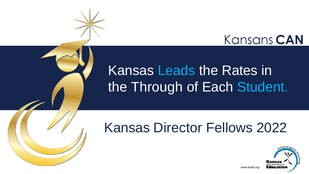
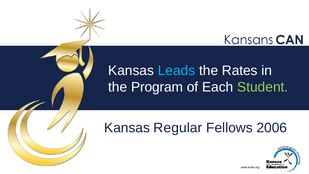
Through: Through -> Program
Student colour: light blue -> light green
Director: Director -> Regular
2022: 2022 -> 2006
